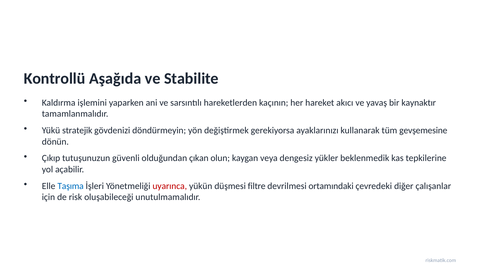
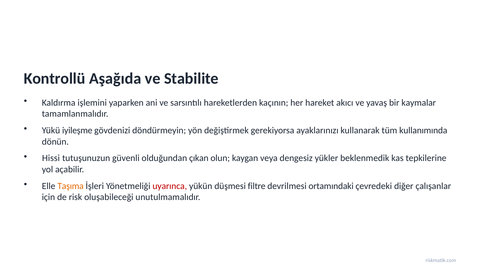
kaynaktır: kaynaktır -> kaymalar
stratejik: stratejik -> iyileşme
gevşemesine: gevşemesine -> kullanımında
Çıkıp: Çıkıp -> Hissi
Taşıma colour: blue -> orange
